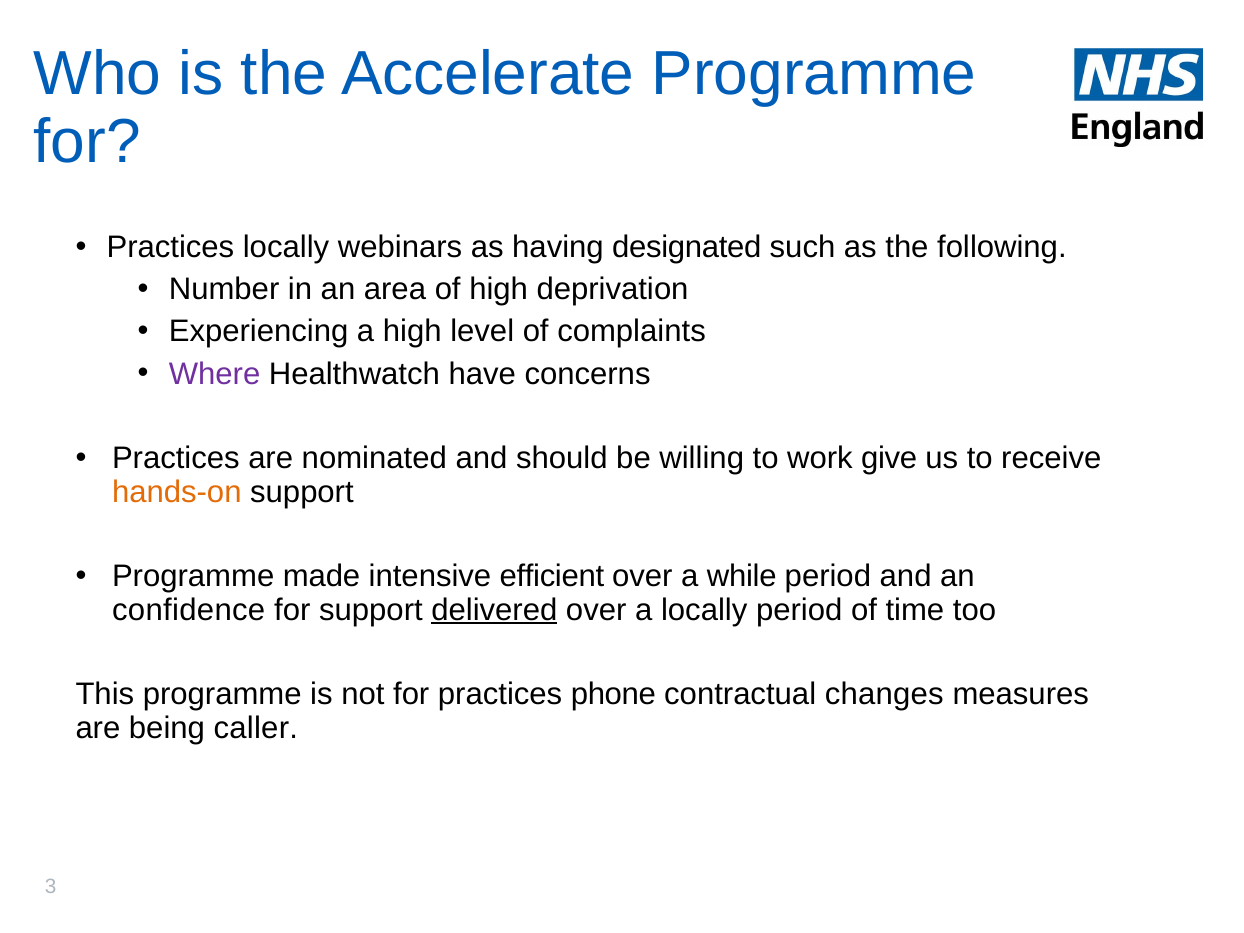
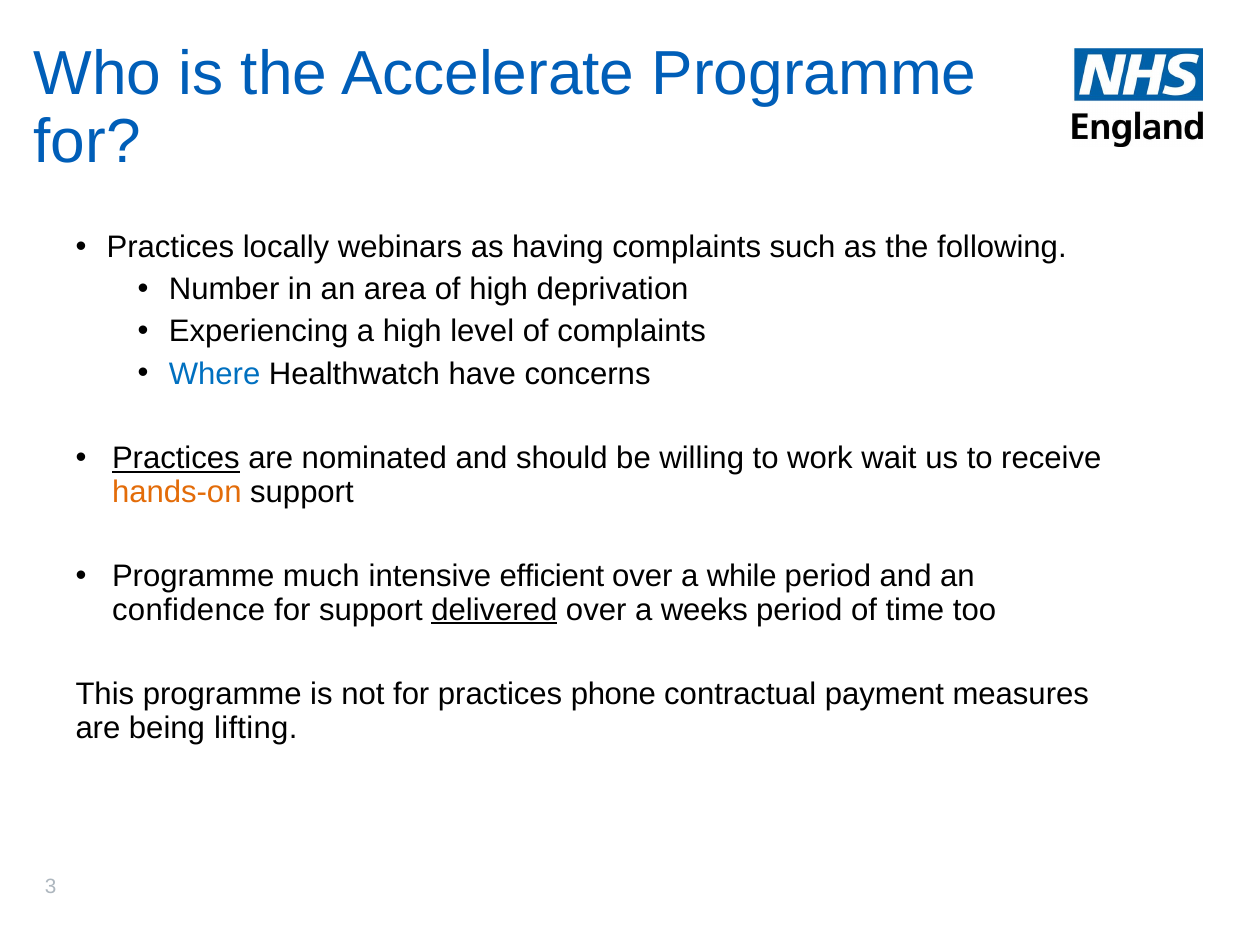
having designated: designated -> complaints
Where colour: purple -> blue
Practices at (176, 458) underline: none -> present
give: give -> wait
made: made -> much
a locally: locally -> weeks
changes: changes -> payment
caller: caller -> lifting
